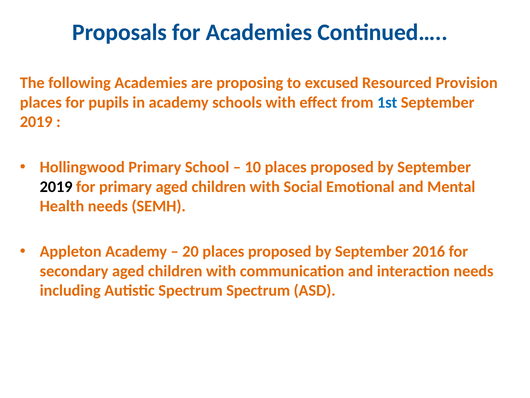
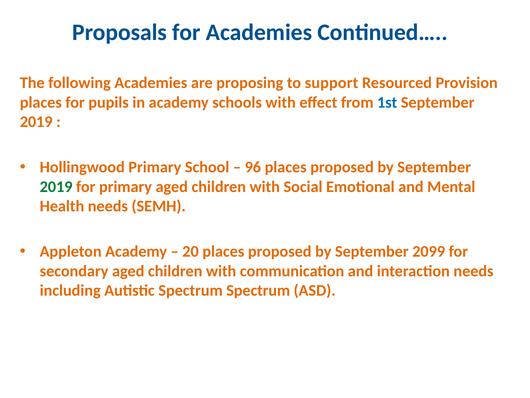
excused: excused -> support
10: 10 -> 96
2019 at (56, 186) colour: black -> green
2016: 2016 -> 2099
